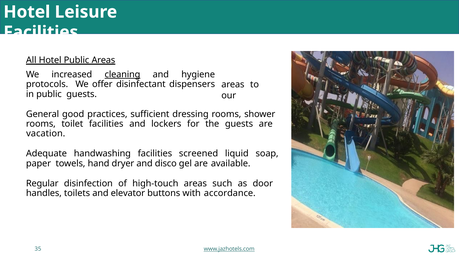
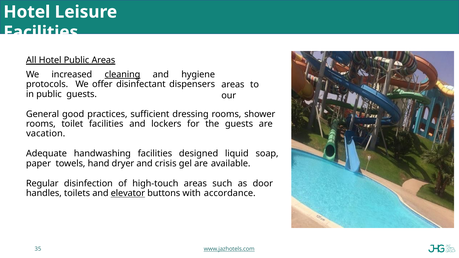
screened: screened -> designed
disco: disco -> crisis
elevator underline: none -> present
